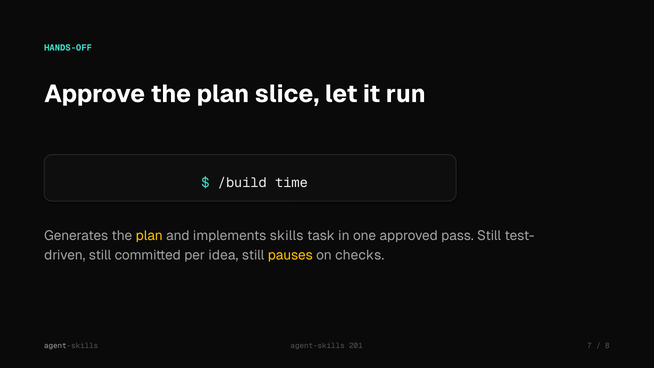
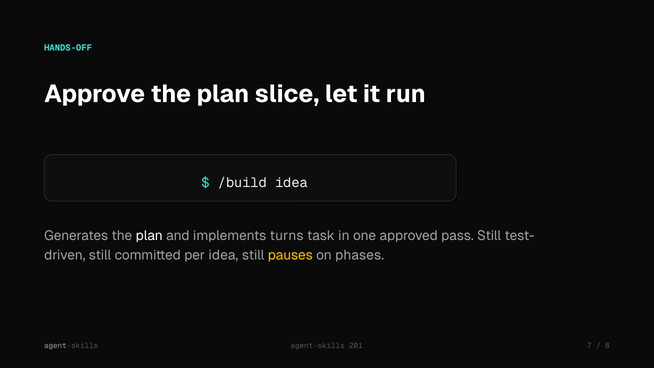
/build time: time -> idea
plan at (149, 236) colour: yellow -> white
skills: skills -> turns
checks: checks -> phases
